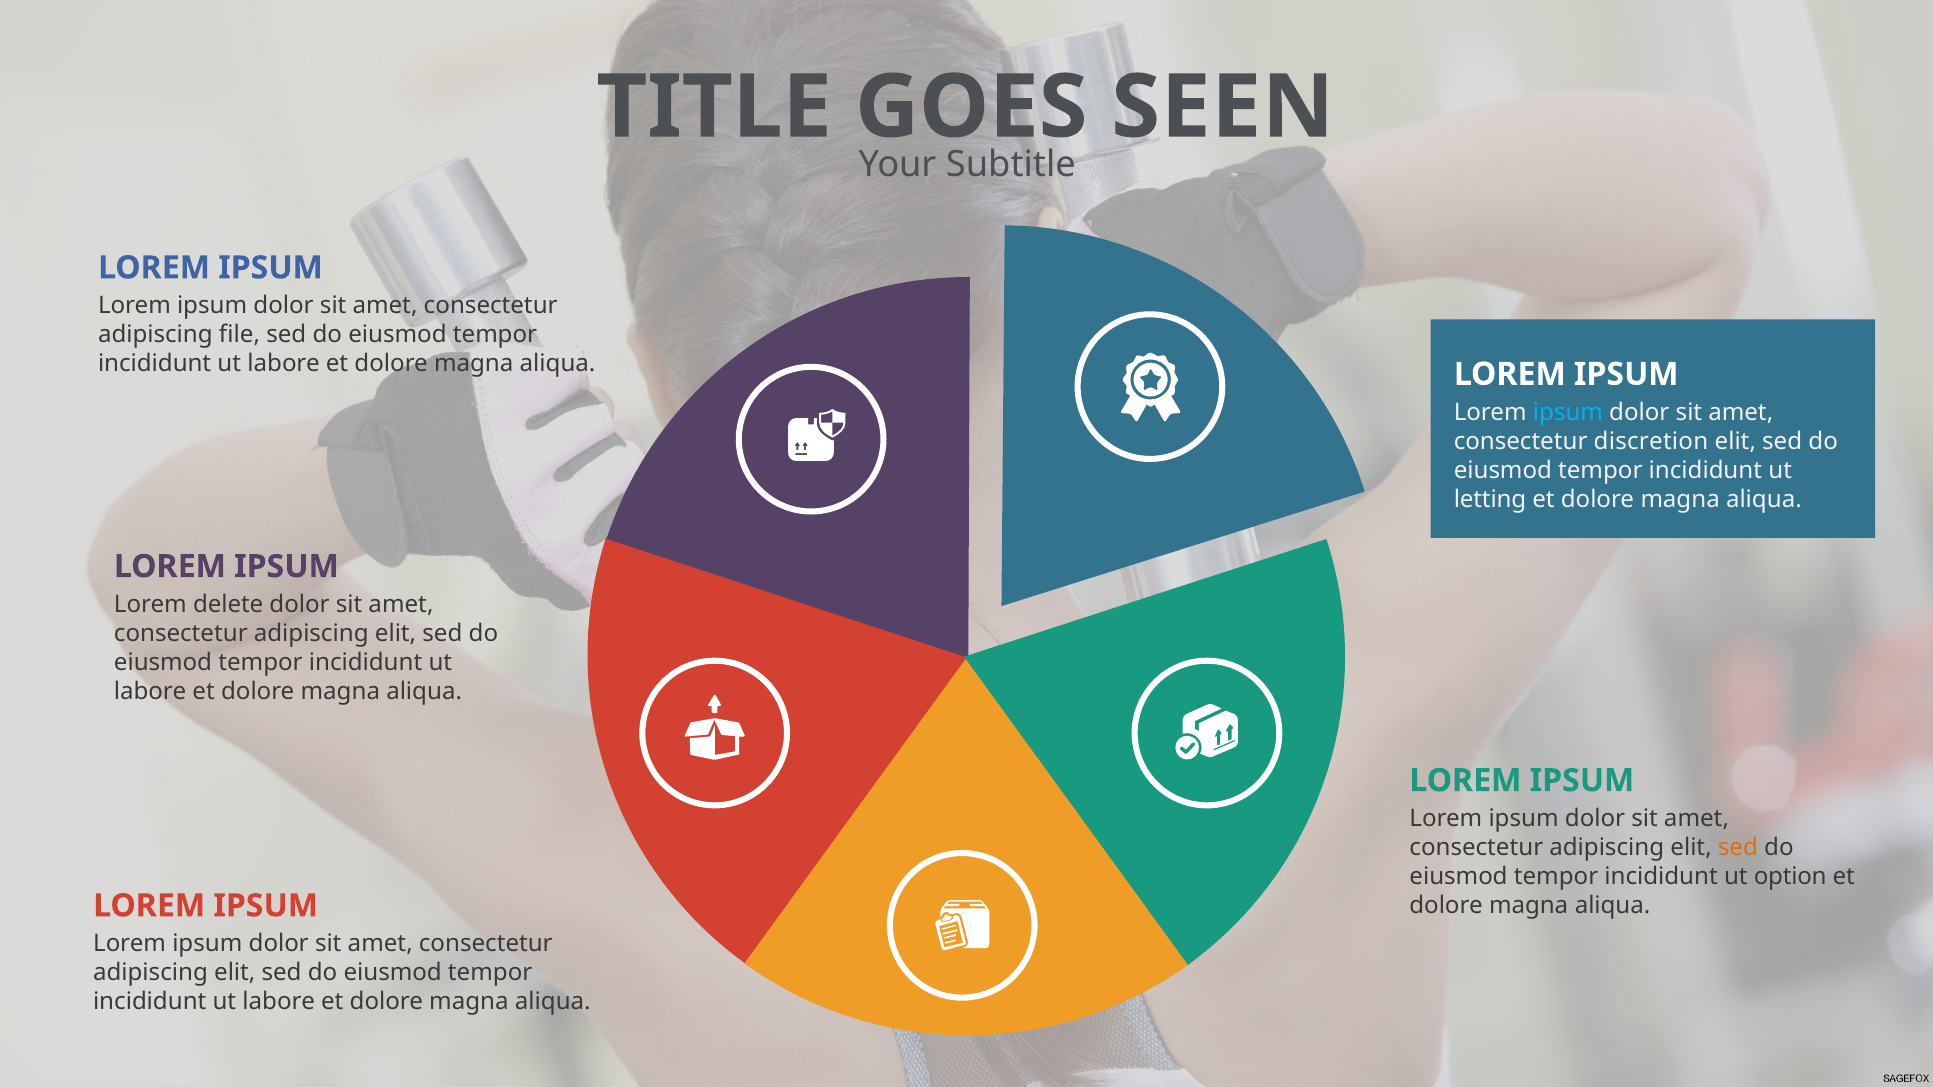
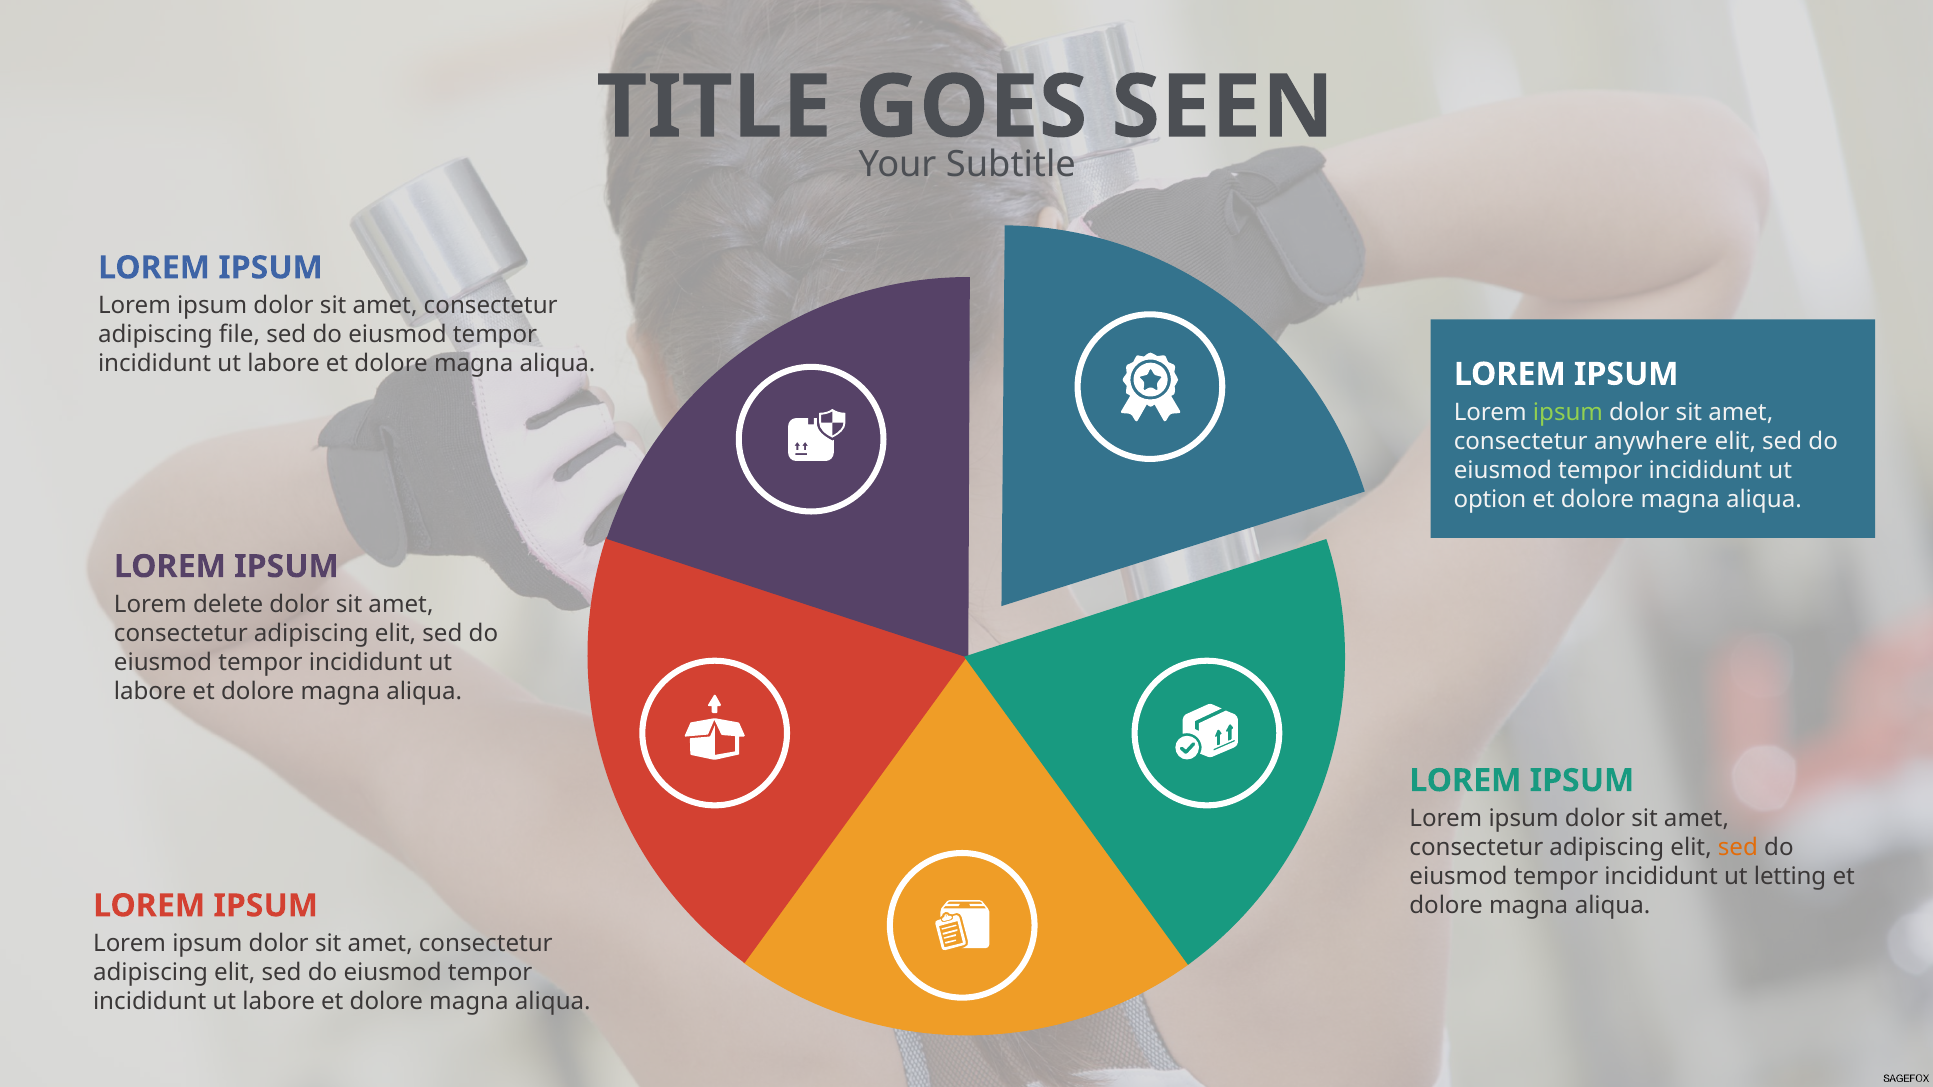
ipsum at (1568, 412) colour: light blue -> light green
discretion: discretion -> anywhere
letting: letting -> option
option: option -> letting
